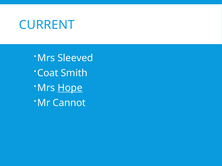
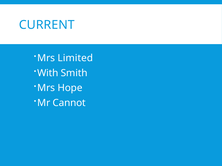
Sleeved: Sleeved -> Limited
Coat: Coat -> With
Hope underline: present -> none
